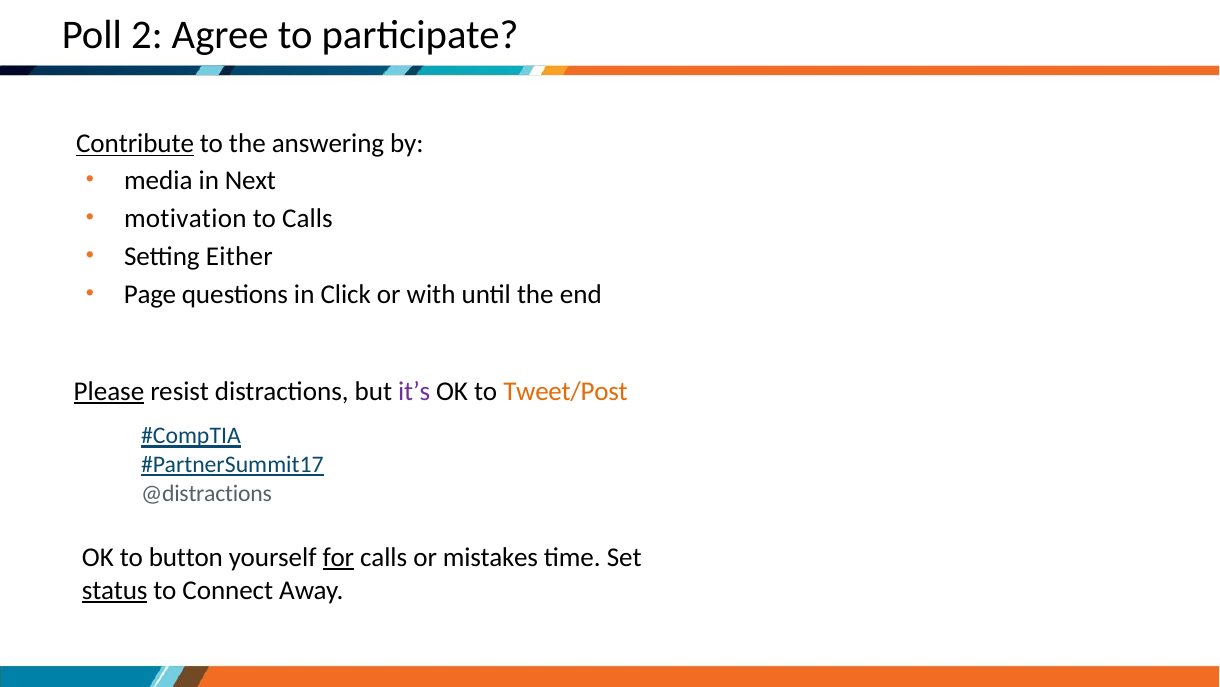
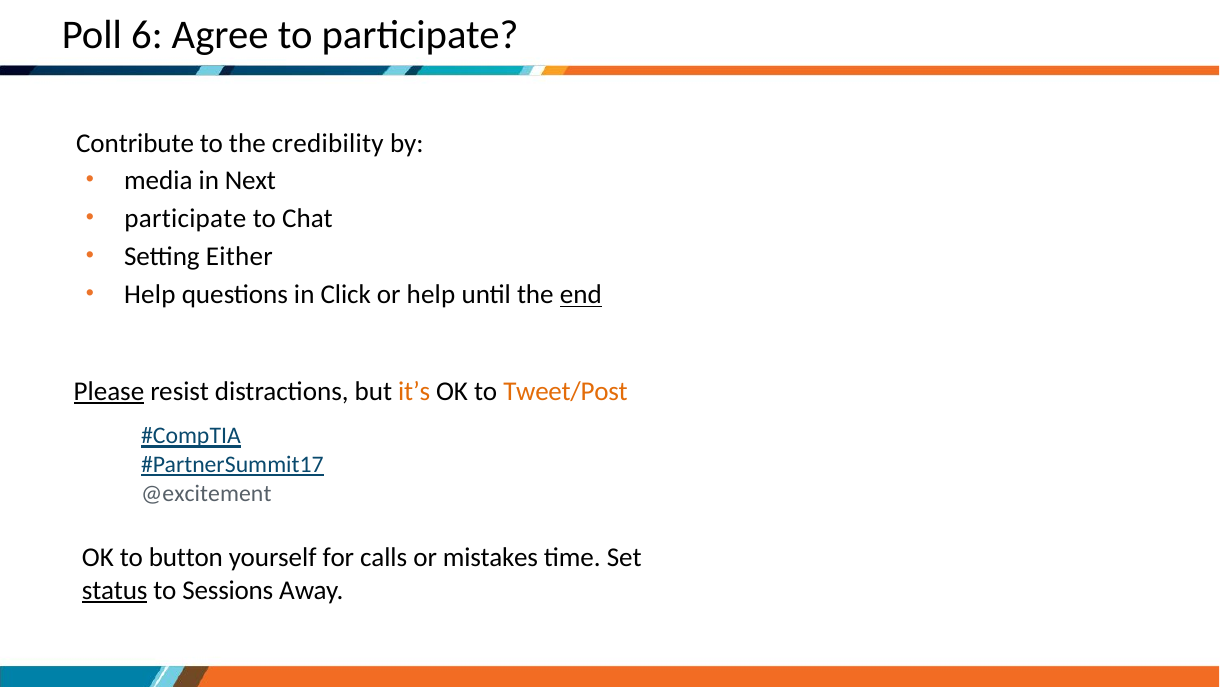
2: 2 -> 6
Contribute underline: present -> none
answering: answering -> credibility
motivation at (185, 219): motivation -> participate
to Calls: Calls -> Chat
Page at (150, 295): Page -> Help
or with: with -> help
end underline: none -> present
it’s colour: purple -> orange
@distractions: @distractions -> @excitement
for underline: present -> none
Connect: Connect -> Sessions
